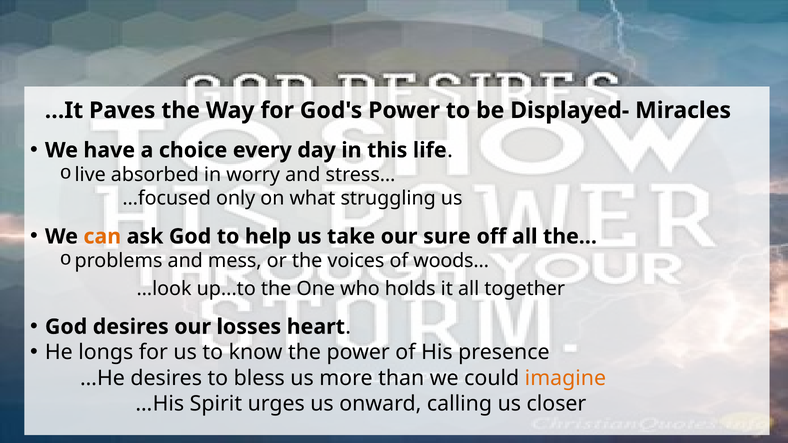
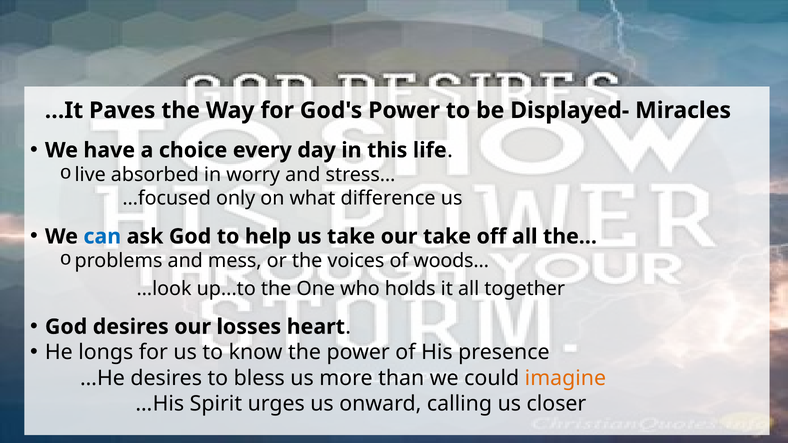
struggling: struggling -> difference
can colour: orange -> blue
our sure: sure -> take
